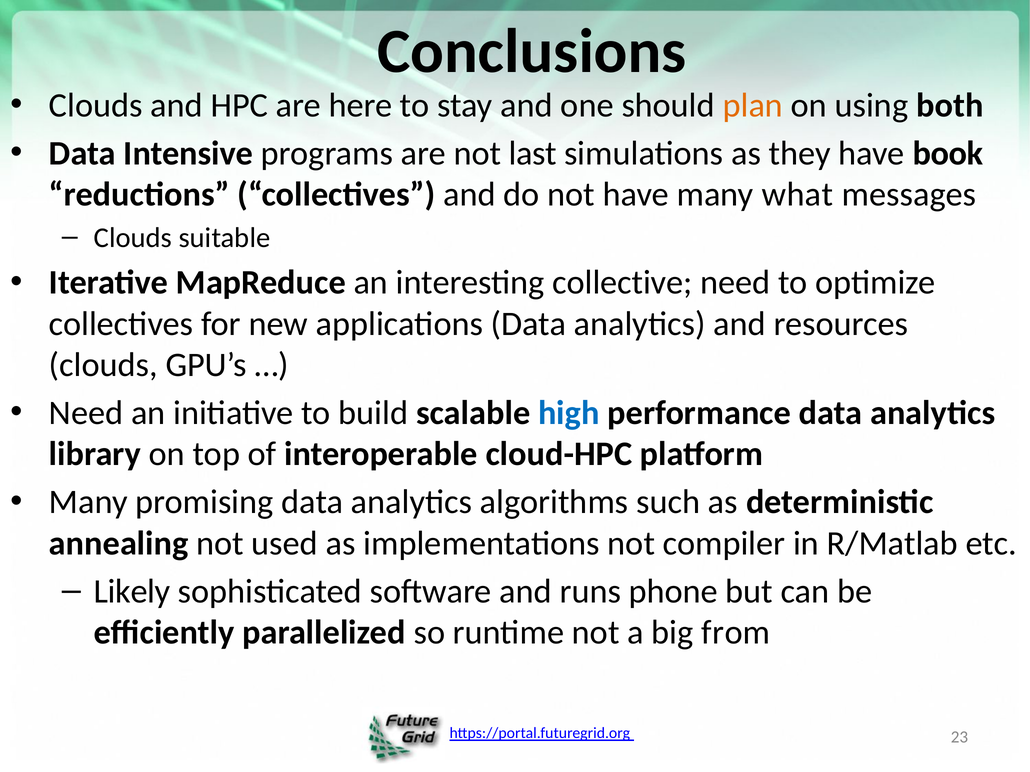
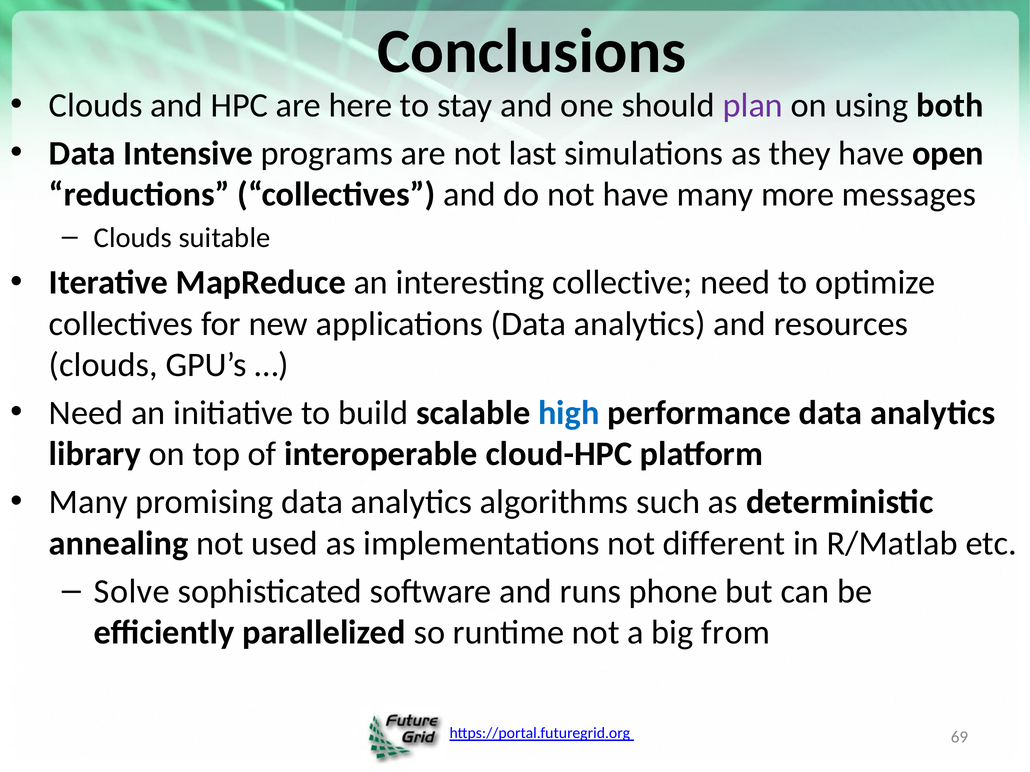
plan colour: orange -> purple
book: book -> open
what: what -> more
compiler: compiler -> different
Likely: Likely -> Solve
23: 23 -> 69
